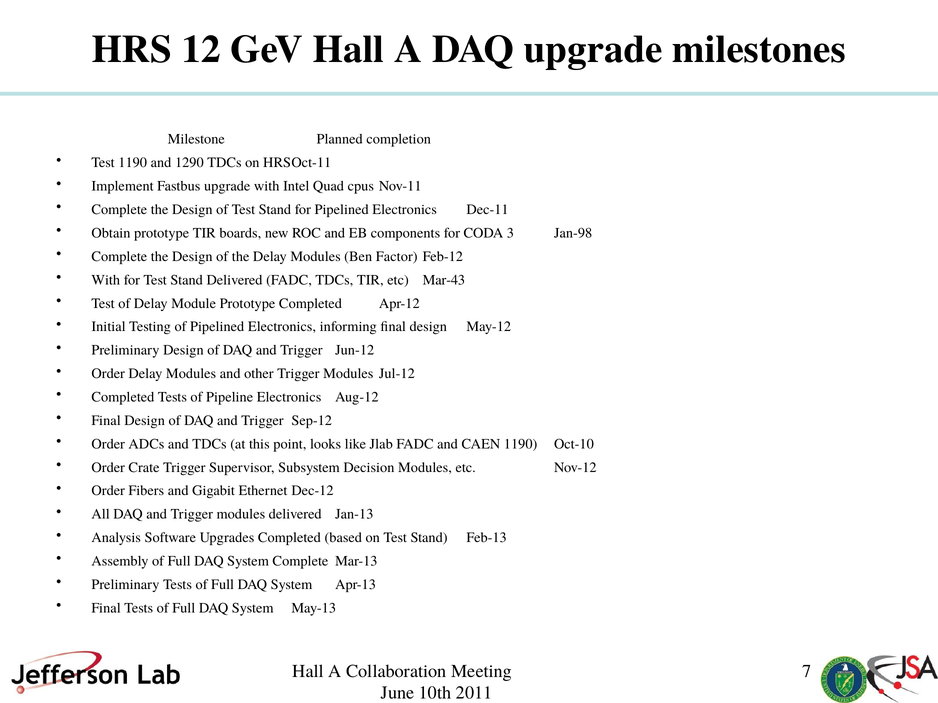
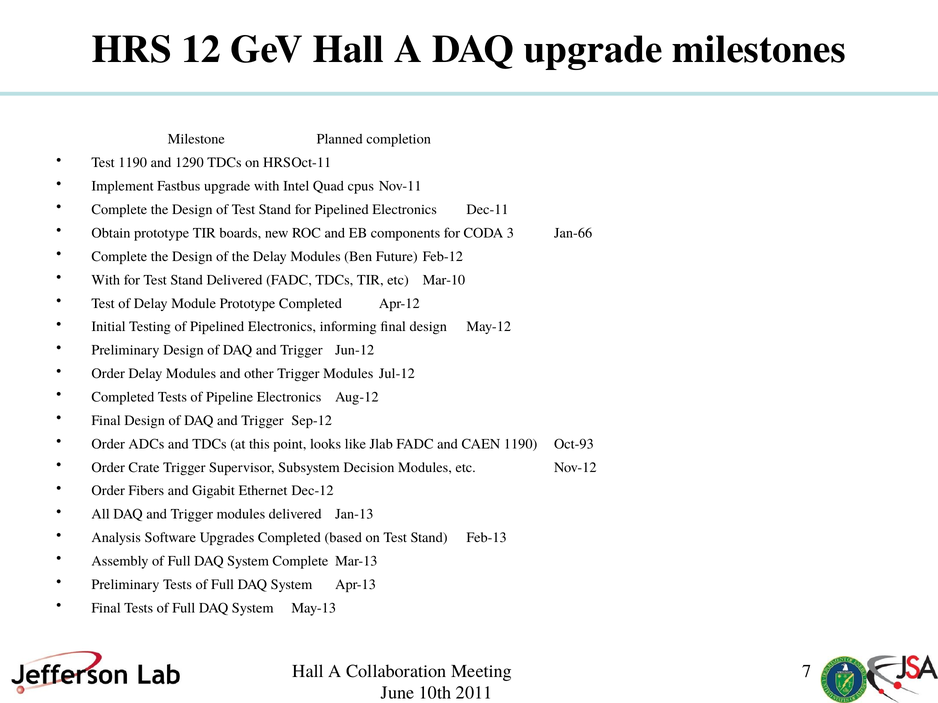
Jan-98: Jan-98 -> Jan-66
Factor: Factor -> Future
Mar-43: Mar-43 -> Mar-10
Oct-10: Oct-10 -> Oct-93
